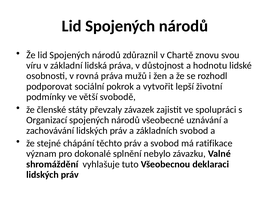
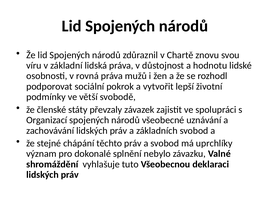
ratifikace: ratifikace -> uprchlíky
